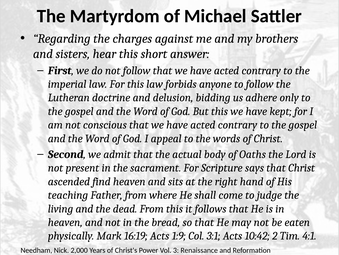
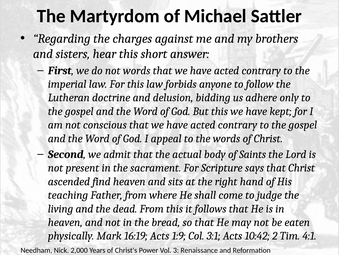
not follow: follow -> words
Oaths: Oaths -> Saints
